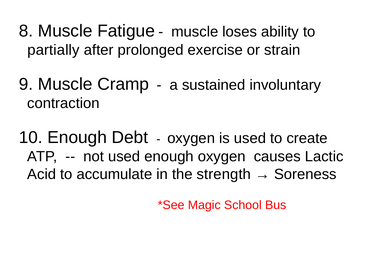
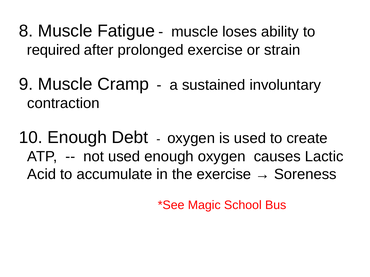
partially: partially -> required
the strength: strength -> exercise
